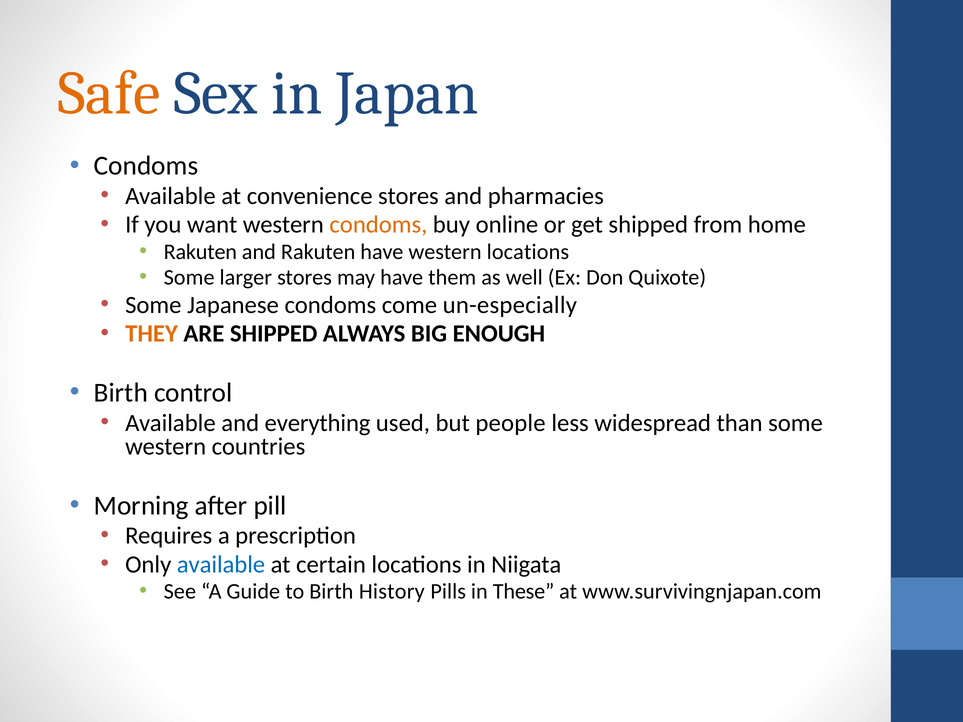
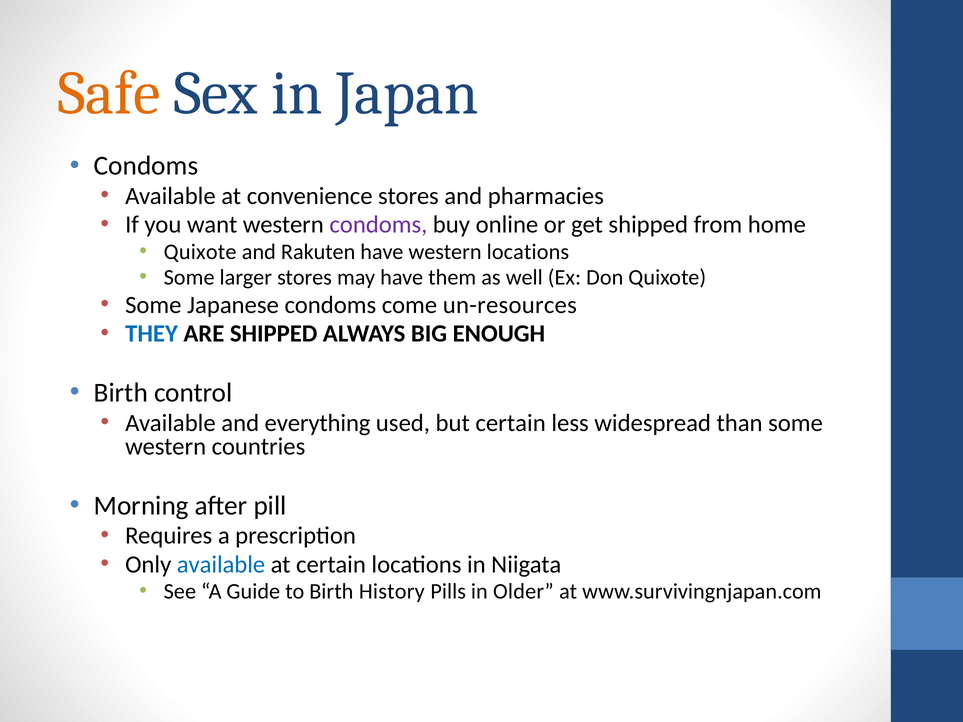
condoms at (378, 225) colour: orange -> purple
Rakuten at (200, 252): Rakuten -> Quixote
un-especially: un-especially -> un-resources
THEY colour: orange -> blue
but people: people -> certain
These: These -> Older
